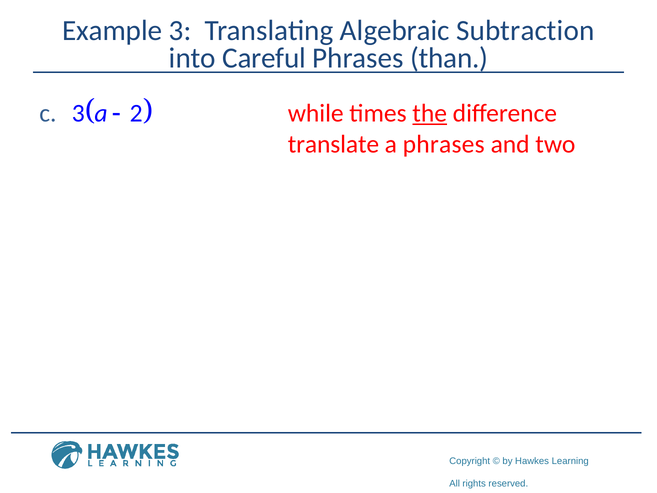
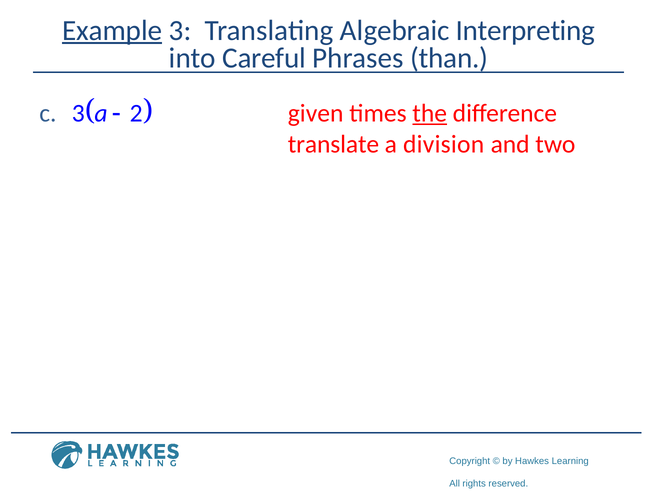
Example underline: none -> present
Subtraction: Subtraction -> Interpreting
while: while -> given
a phrases: phrases -> division
